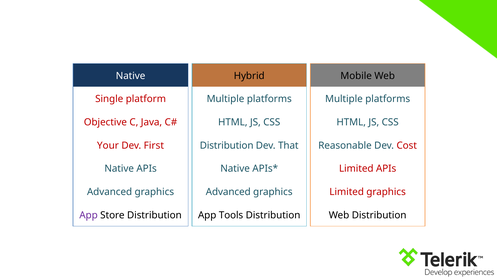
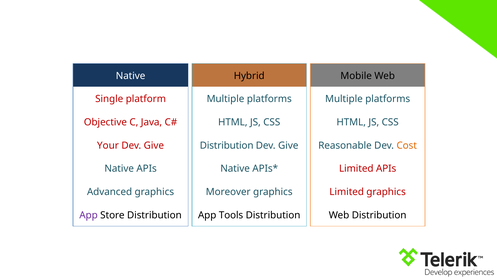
First at (154, 145): First -> Give
That at (288, 145): That -> Give
Cost colour: red -> orange
Advanced at (228, 192): Advanced -> Moreover
